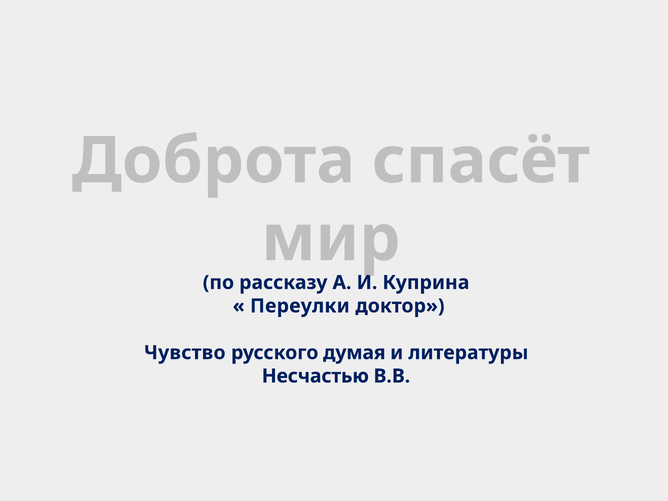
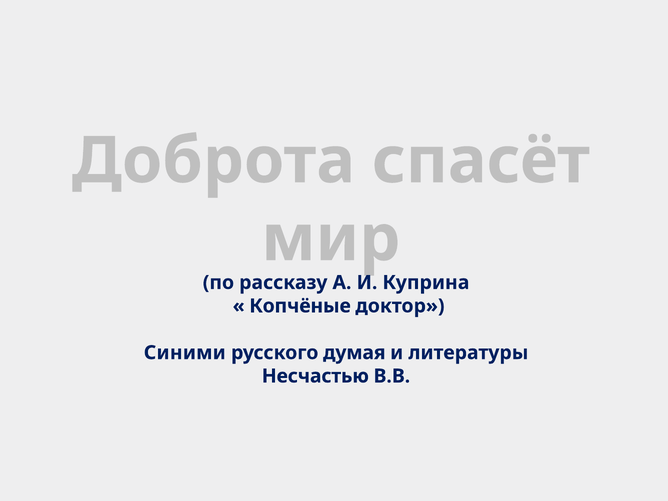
Переулки: Переулки -> Копчёные
Чувство: Чувство -> Синими
